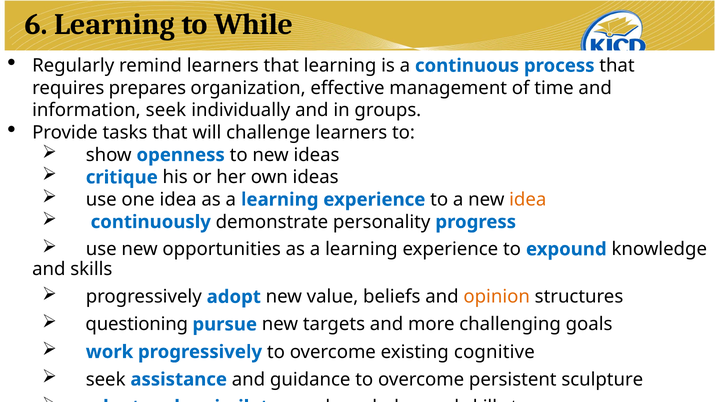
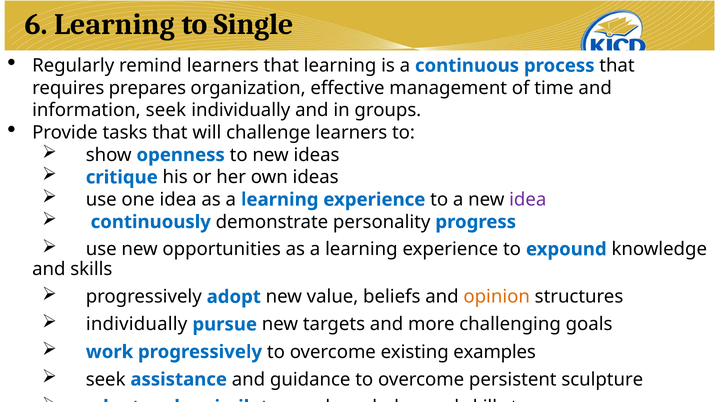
While: While -> Single
idea at (528, 200) colour: orange -> purple
questioning at (137, 324): questioning -> individually
cognitive: cognitive -> examples
